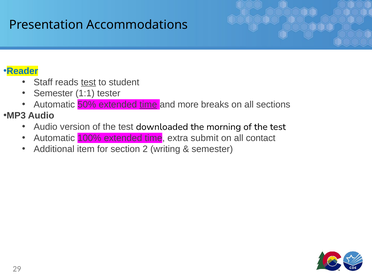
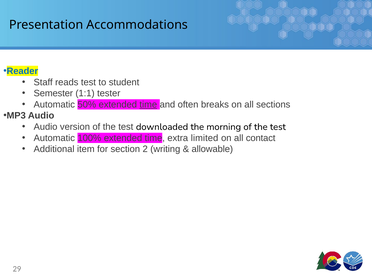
test at (88, 82) underline: present -> none
more: more -> often
submit: submit -> limited
semester at (212, 149): semester -> allowable
